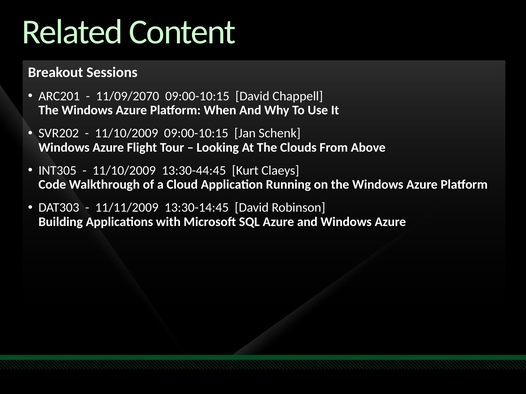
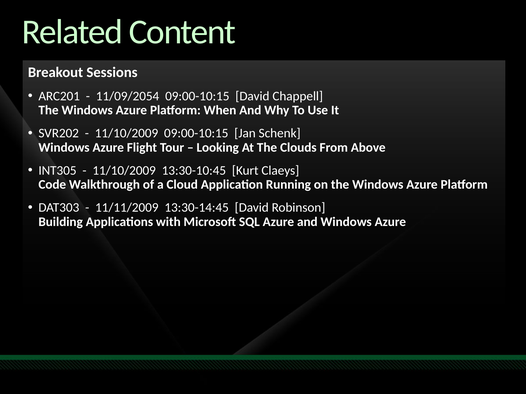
11/09/2070: 11/09/2070 -> 11/09/2054
13:30-44:45: 13:30-44:45 -> 13:30-10:45
